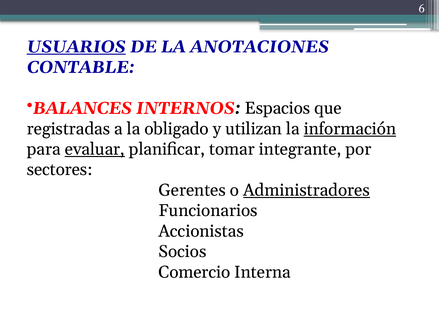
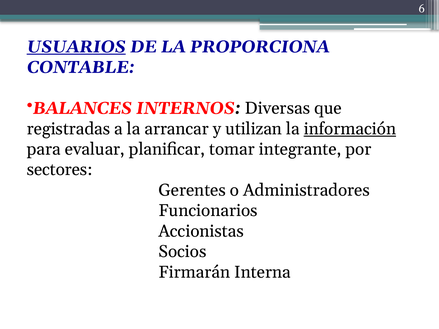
ANOTACIONES: ANOTACIONES -> PROPORCIONA
Espacios: Espacios -> Diversas
obligado: obligado -> arrancar
evaluar underline: present -> none
Administradores underline: present -> none
Comercio: Comercio -> Firmarán
